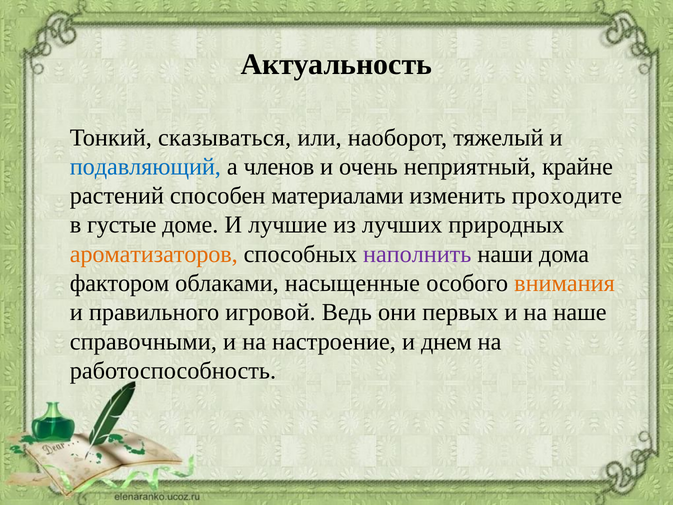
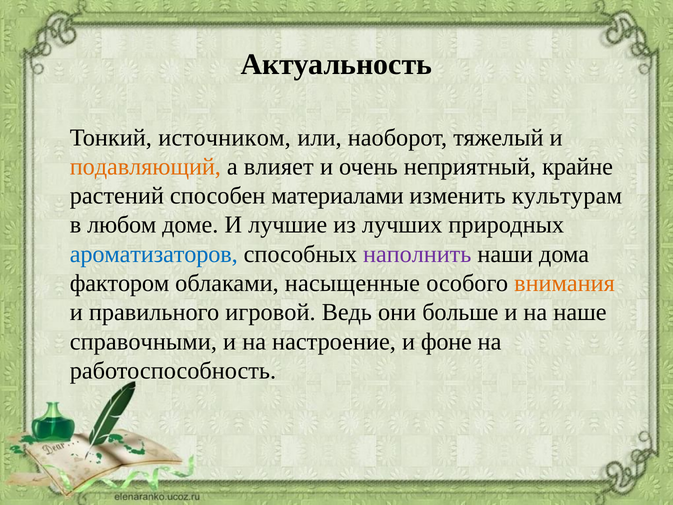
сказываться: сказываться -> источником
подавляющий colour: blue -> orange
членов: членов -> влияет
проходите: проходите -> культурам
густые: густые -> любом
ароматизаторов colour: orange -> blue
первых: первых -> больше
днем: днем -> фоне
